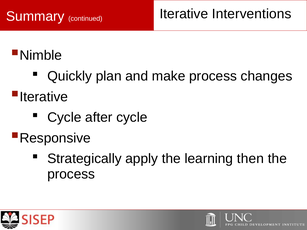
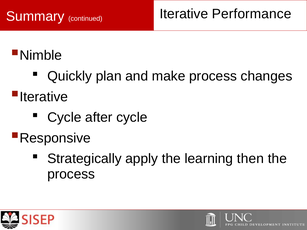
Interventions: Interventions -> Performance
